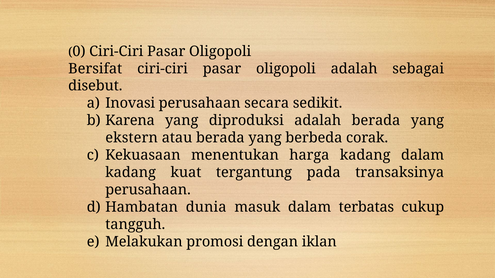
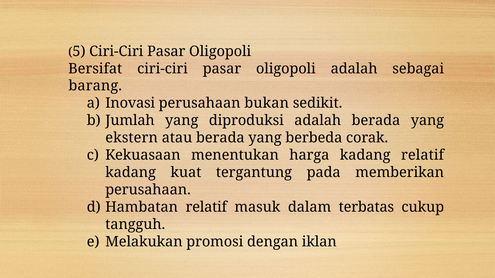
0: 0 -> 5
disebut: disebut -> barang
secara: secara -> bukan
Karena: Karena -> Jumlah
kadang dalam: dalam -> relatif
transaksinya: transaksinya -> memberikan
Hambatan dunia: dunia -> relatif
